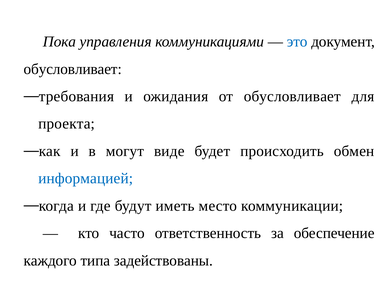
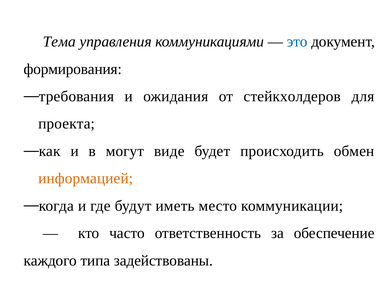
Пока: Пока -> Тема
обусловливает at (73, 69): обусловливает -> формирования
от обусловливает: обусловливает -> стейкхолдеров
информацией colour: blue -> orange
